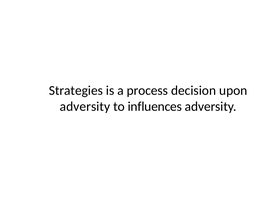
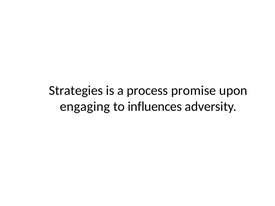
decision: decision -> promise
adversity at (85, 107): adversity -> engaging
